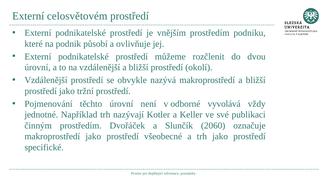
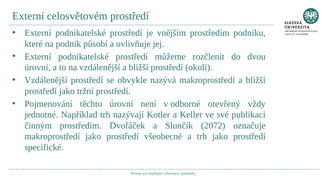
vyvolává: vyvolává -> otevřený
2060: 2060 -> 2072
